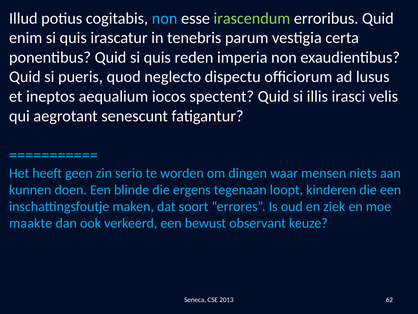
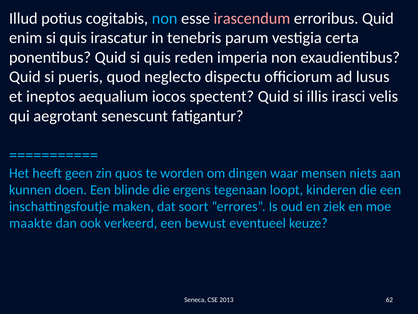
irascendum colour: light green -> pink
serio: serio -> quos
observant: observant -> eventueel
